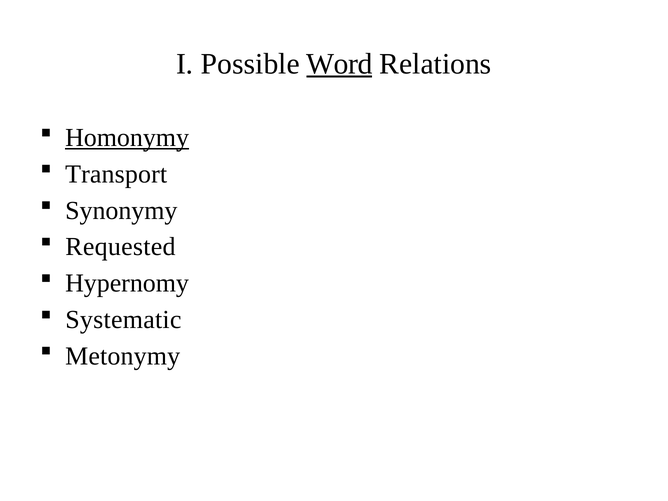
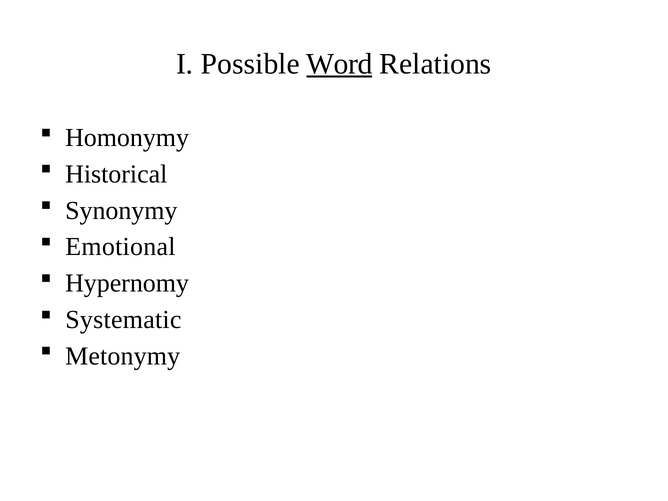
Homonymy underline: present -> none
Transport: Transport -> Historical
Requested: Requested -> Emotional
